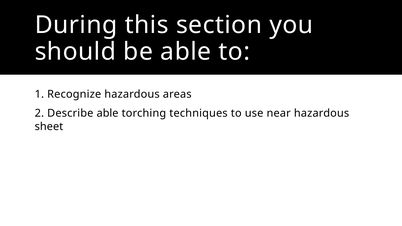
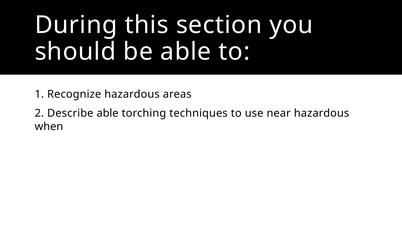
sheet: sheet -> when
